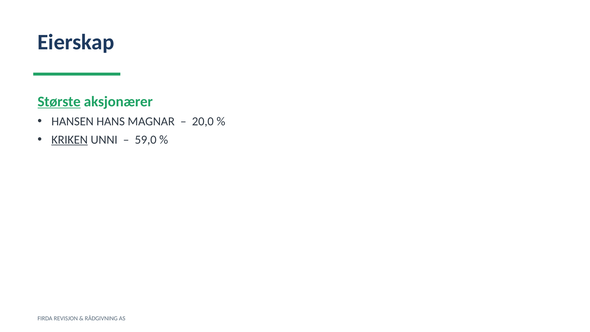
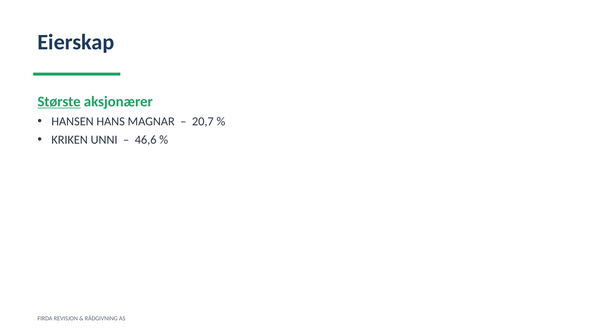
20,0: 20,0 -> 20,7
KRIKEN underline: present -> none
59,0: 59,0 -> 46,6
